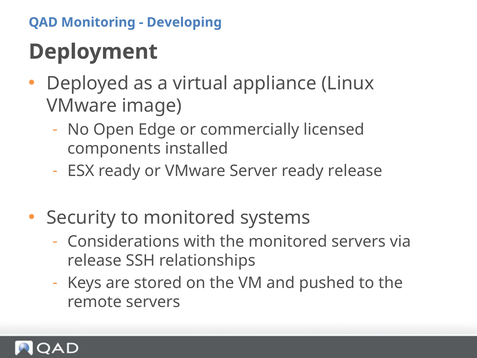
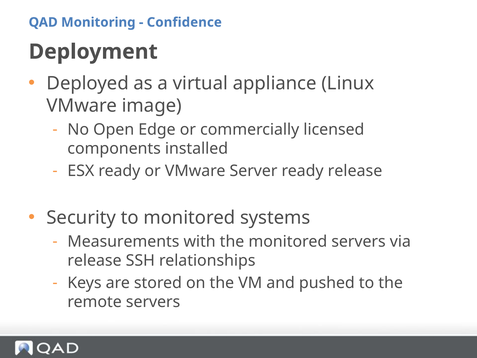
Developing: Developing -> Confidence
Considerations: Considerations -> Measurements
